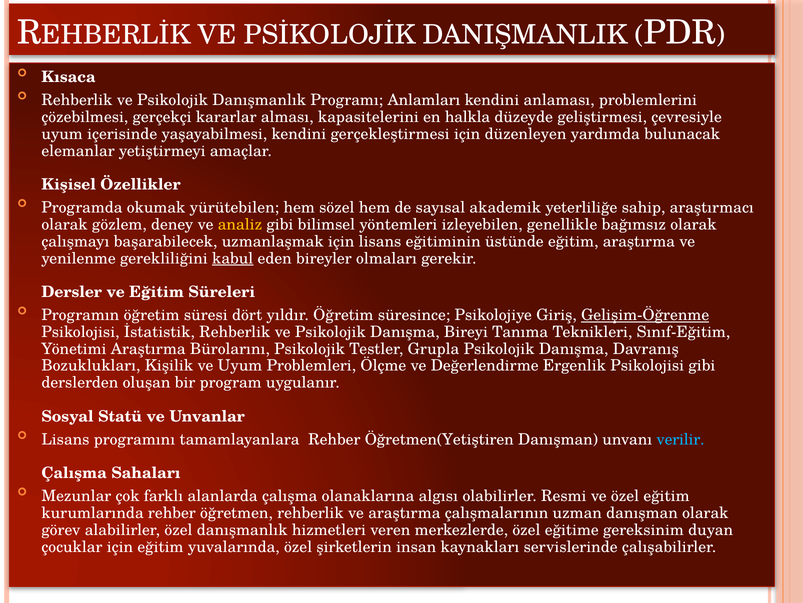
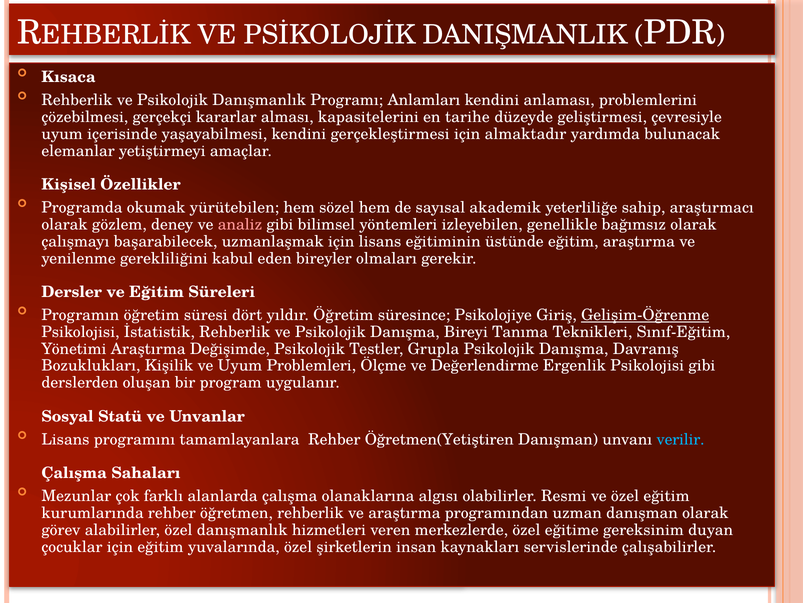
halkla: halkla -> tarihe
düzenleyen: düzenleyen -> almaktadır
analiz colour: yellow -> pink
kabul underline: present -> none
Bürolarını: Bürolarını -> Değişimde
çalışmalarının: çalışmalarının -> programından
